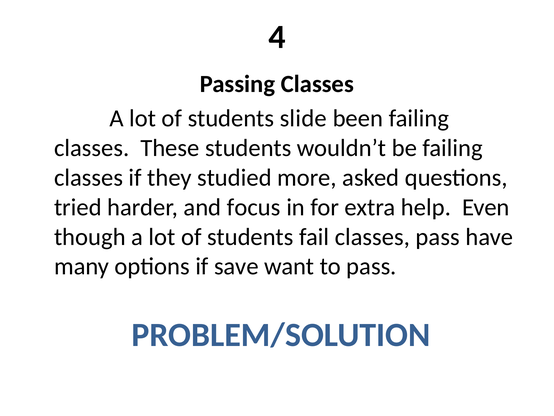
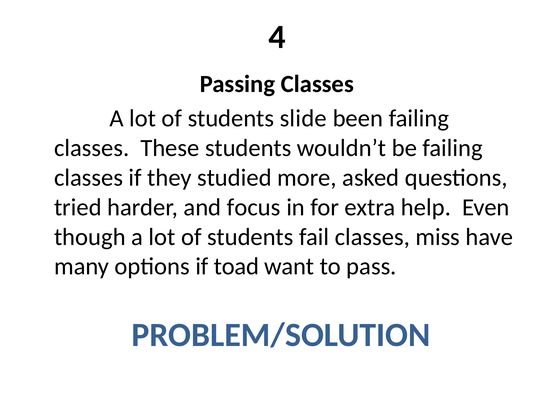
classes pass: pass -> miss
save: save -> toad
